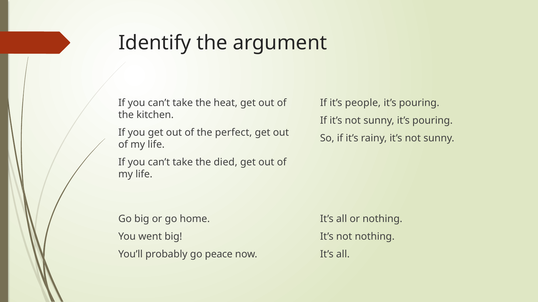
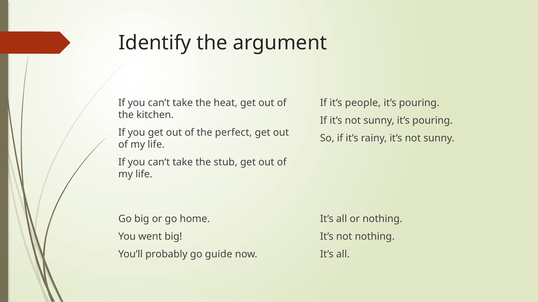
died: died -> stub
peace: peace -> guide
